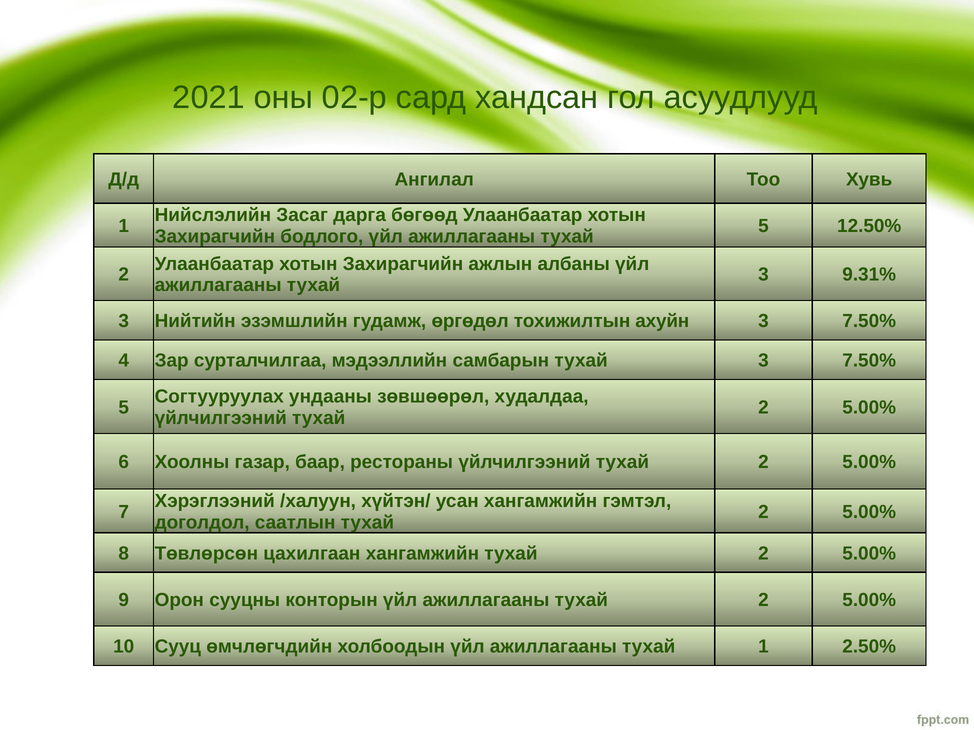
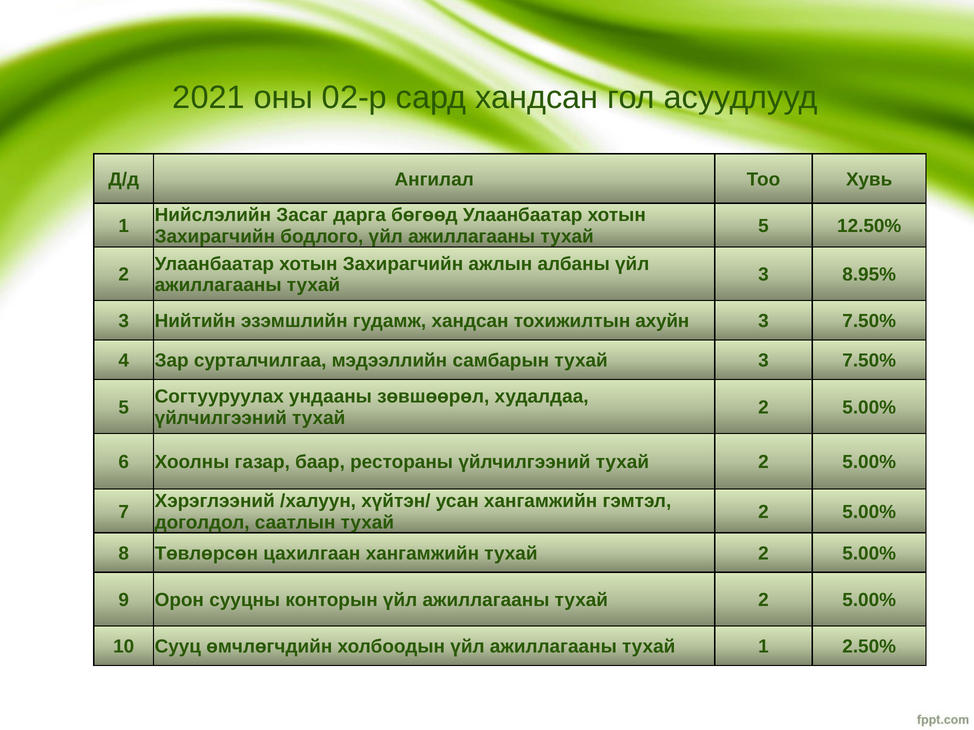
9.31%: 9.31% -> 8.95%
гудамж өргөдөл: өргөдөл -> хандсан
